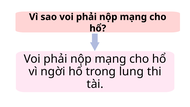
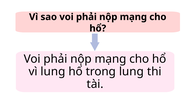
vì ngời: ngời -> lung
